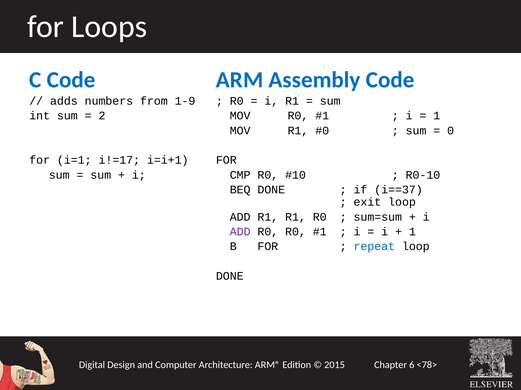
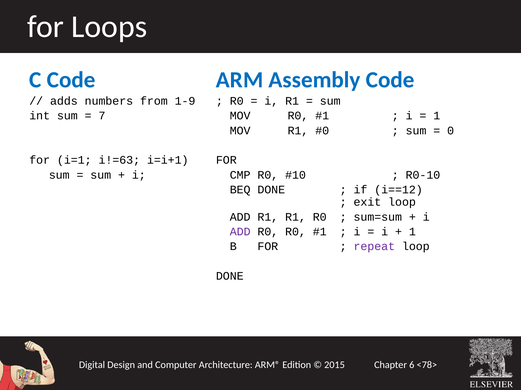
2: 2 -> 7
i!=17: i!=17 -> i!=63
i==37: i==37 -> i==12
repeat colour: blue -> purple
